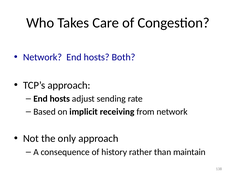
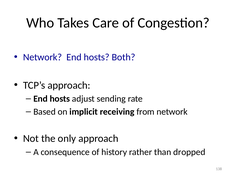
maintain: maintain -> dropped
